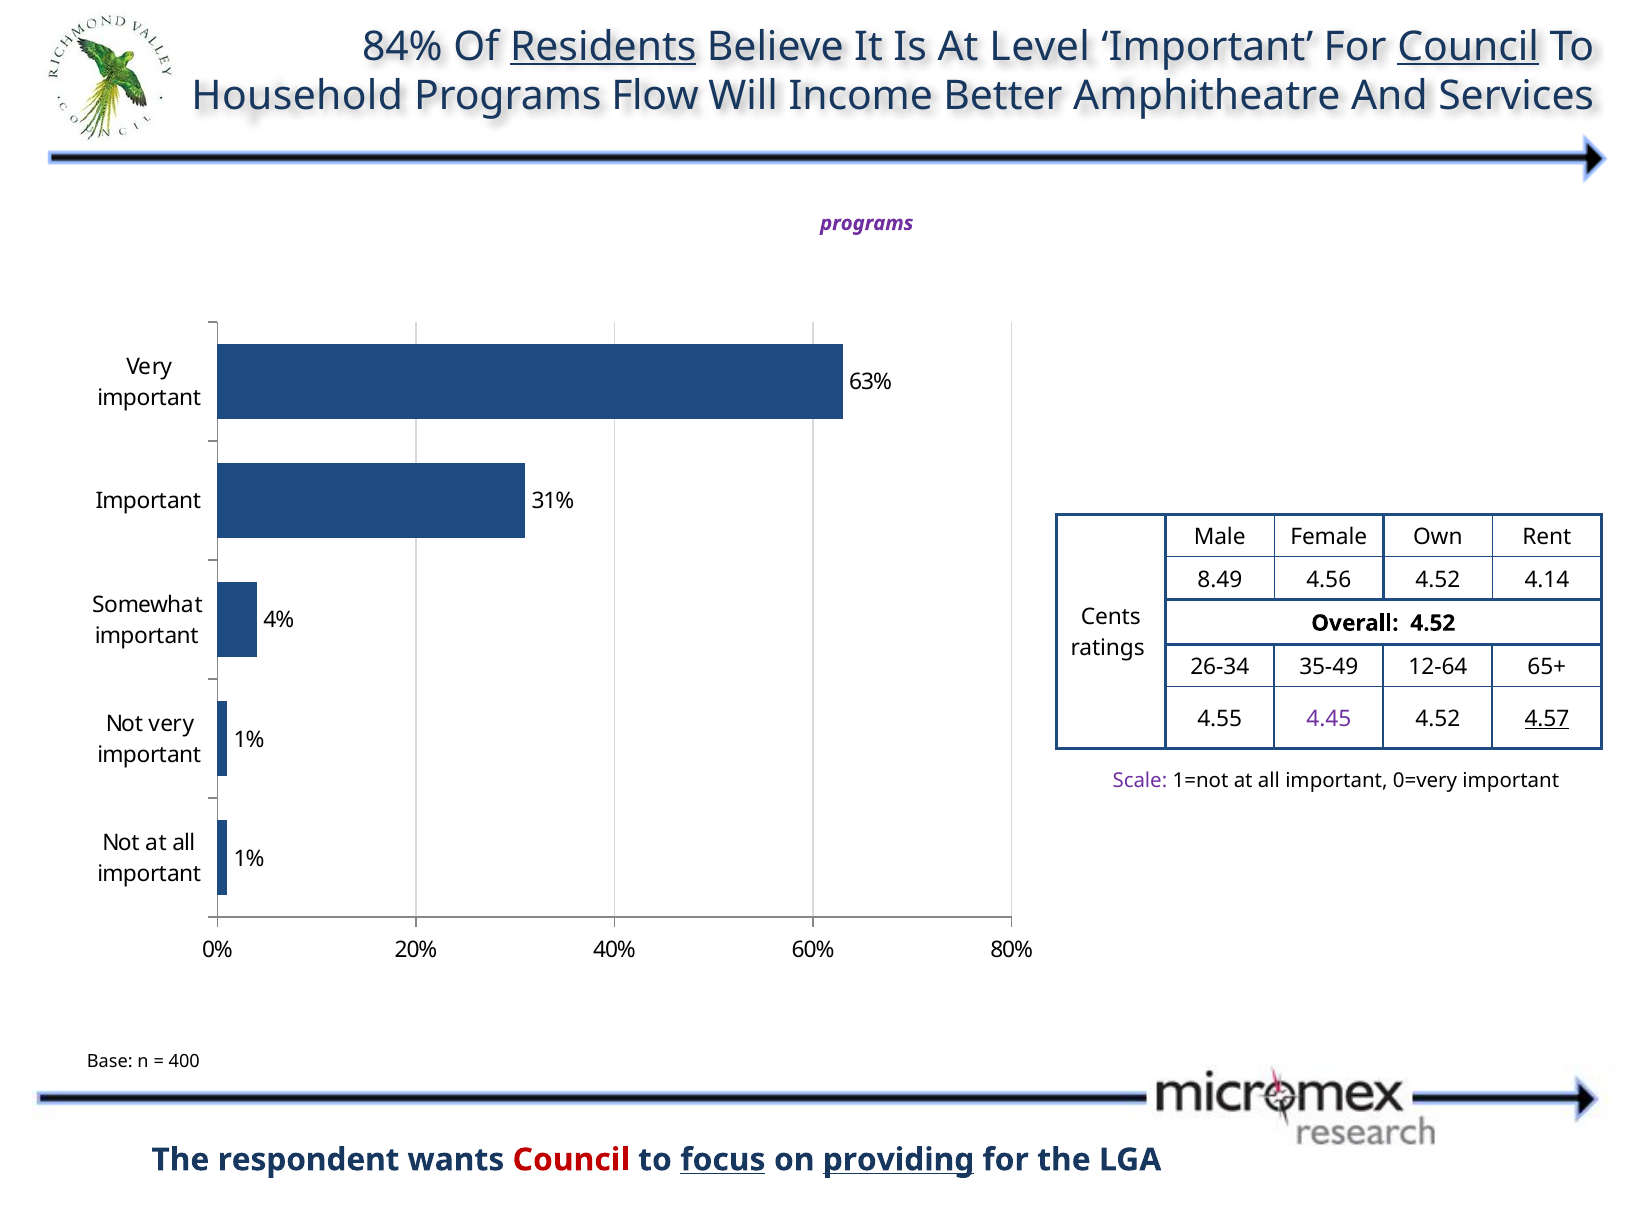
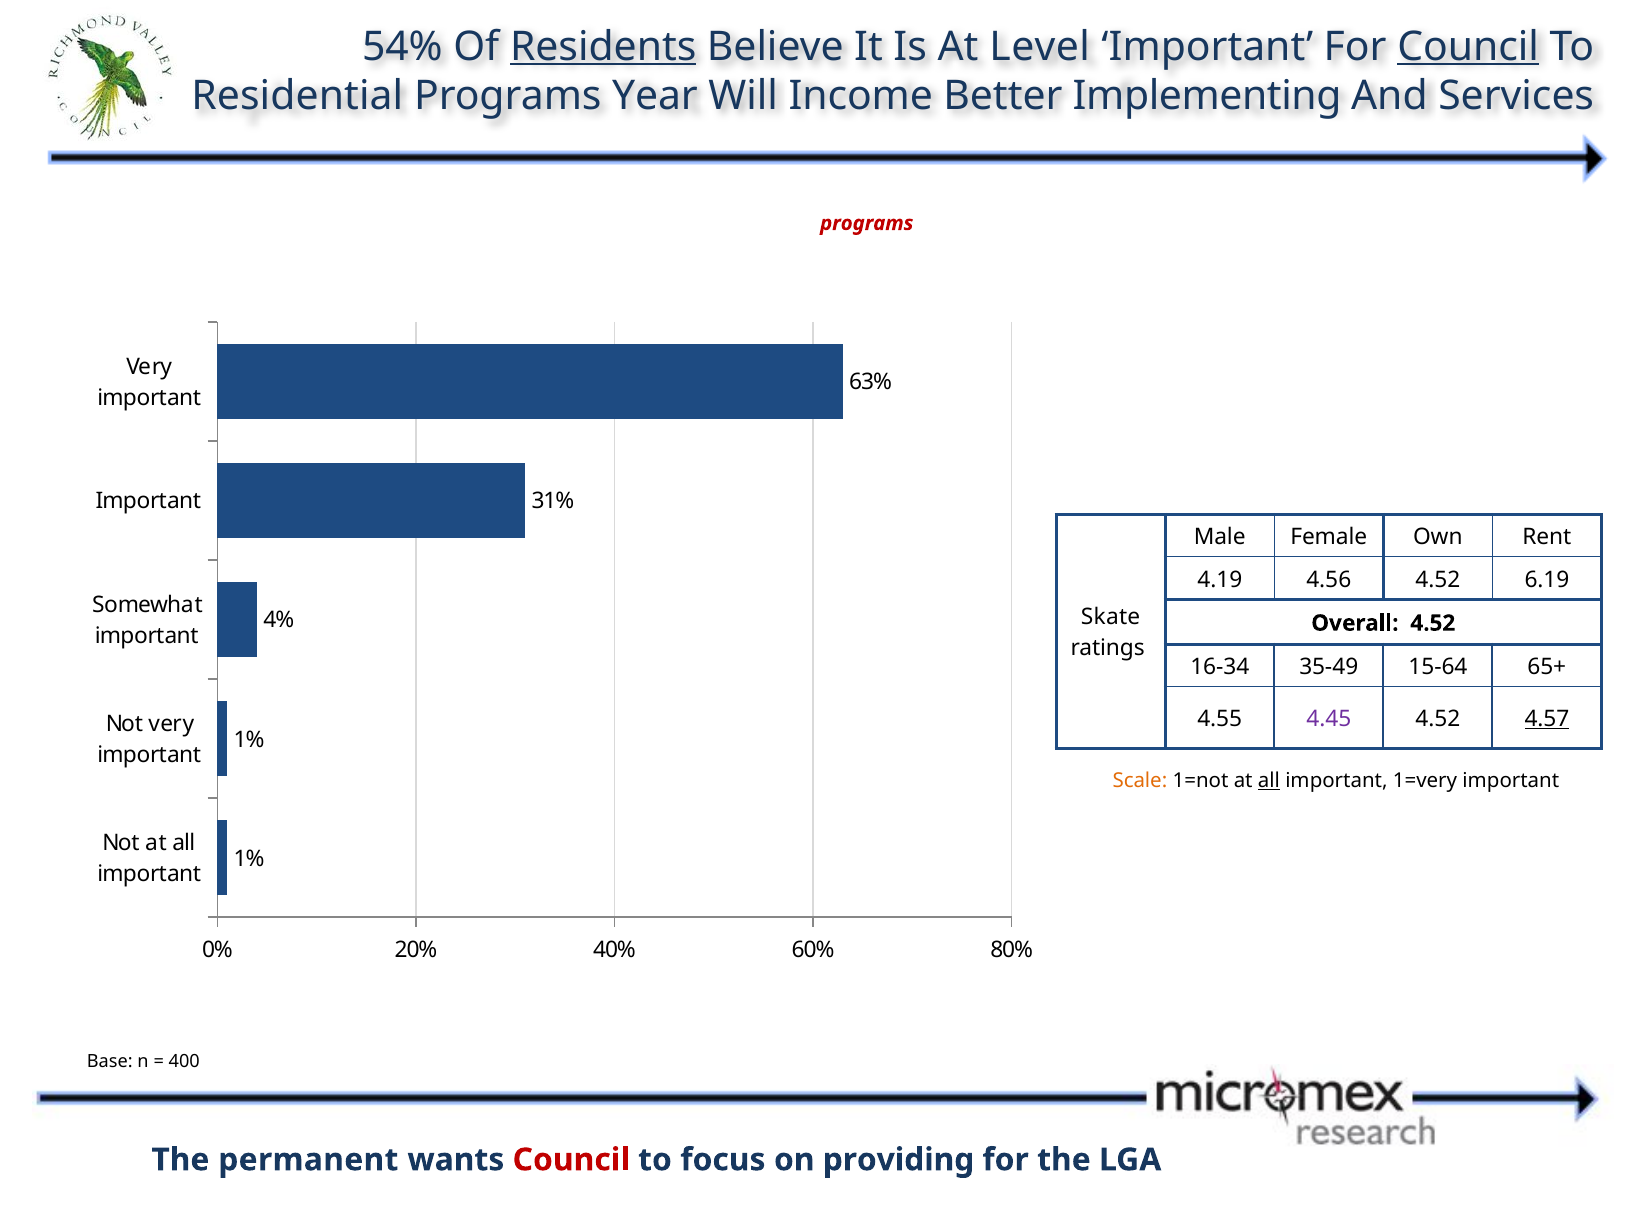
84%: 84% -> 54%
Household: Household -> Residential
Flow: Flow -> Year
Amphitheatre: Amphitheatre -> Implementing
programs at (867, 223) colour: purple -> red
8.49: 8.49 -> 4.19
4.14: 4.14 -> 6.19
Cents: Cents -> Skate
26-34: 26-34 -> 16-34
12-64: 12-64 -> 15-64
Scale colour: purple -> orange
all at (1269, 781) underline: none -> present
0=very: 0=very -> 1=very
respondent: respondent -> permanent
focus underline: present -> none
providing underline: present -> none
